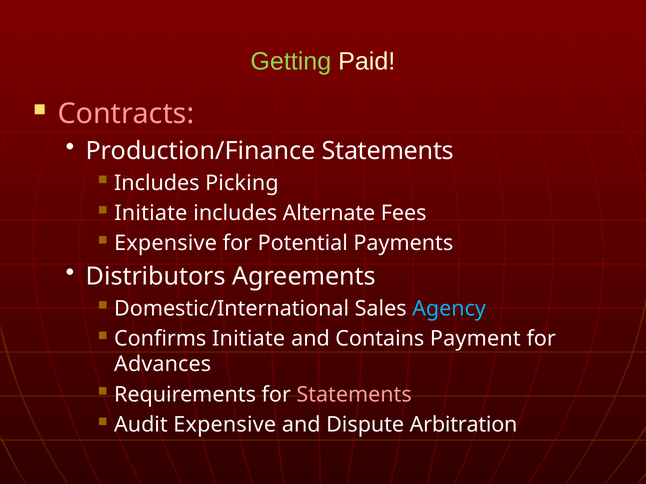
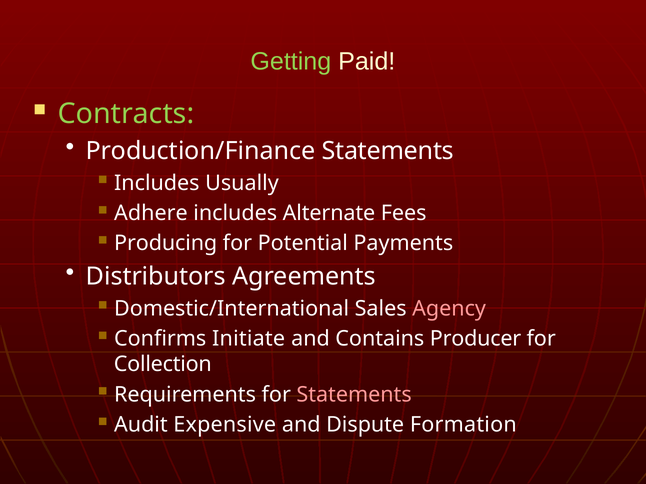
Contracts colour: pink -> light green
Picking: Picking -> Usually
Initiate at (151, 213): Initiate -> Adhere
Expensive at (166, 243): Expensive -> Producing
Agency colour: light blue -> pink
Payment: Payment -> Producer
Advances: Advances -> Collection
Arbitration: Arbitration -> Formation
